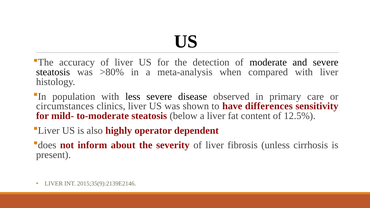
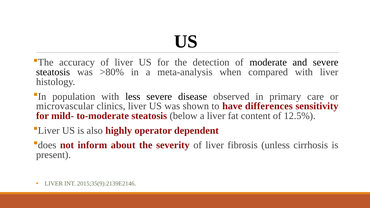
circumstances: circumstances -> microvascular
